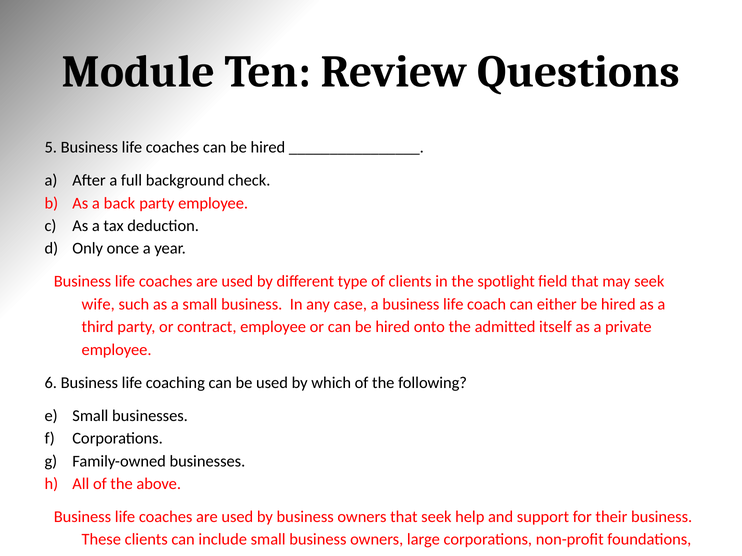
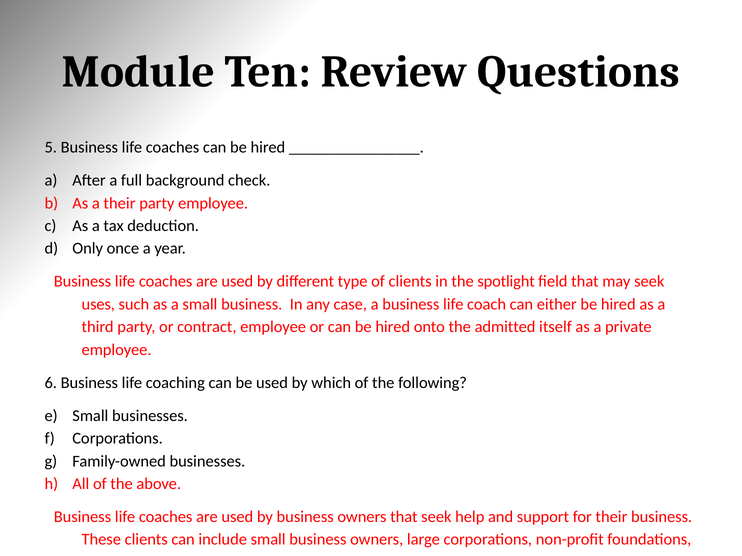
a back: back -> their
wife: wife -> uses
